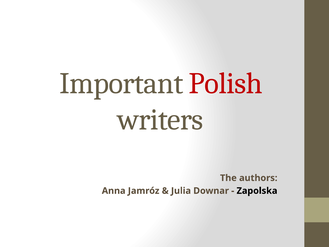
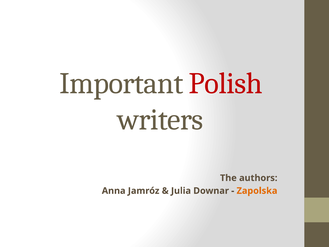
Zapolska colour: black -> orange
